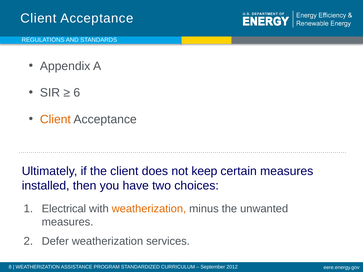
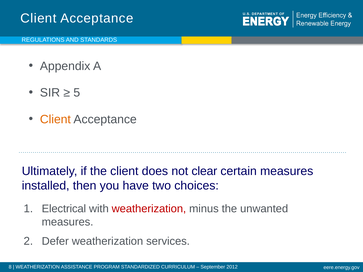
6: 6 -> 5
keep: keep -> clear
weatherization at (149, 209) colour: orange -> red
